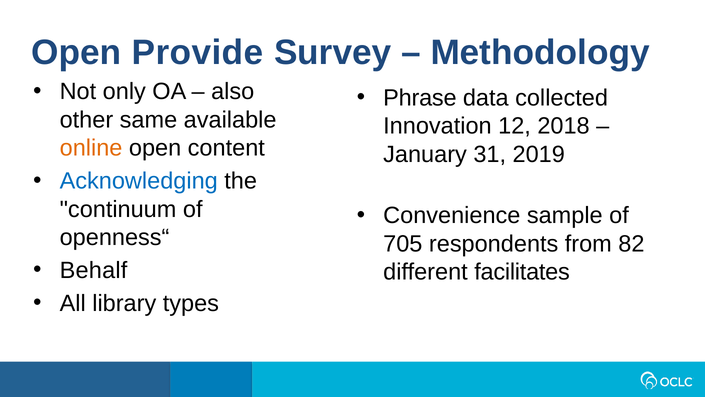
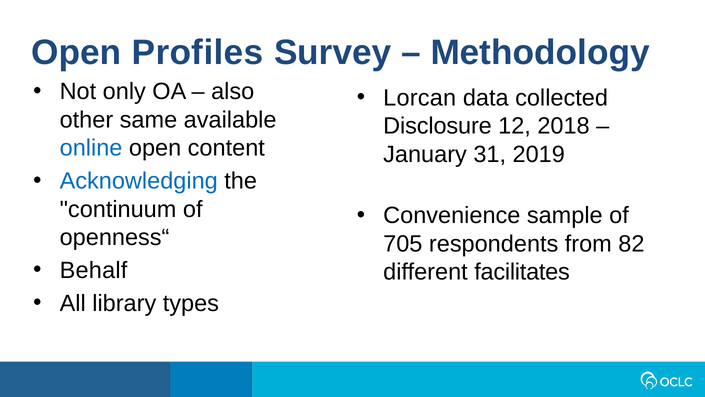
Provide: Provide -> Profiles
Phrase: Phrase -> Lorcan
Innovation: Innovation -> Disclosure
online colour: orange -> blue
